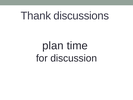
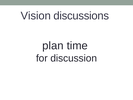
Thank: Thank -> Vision
